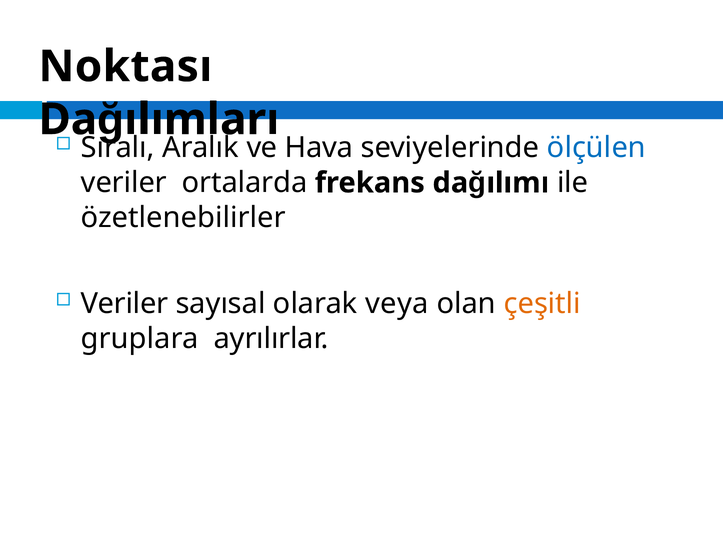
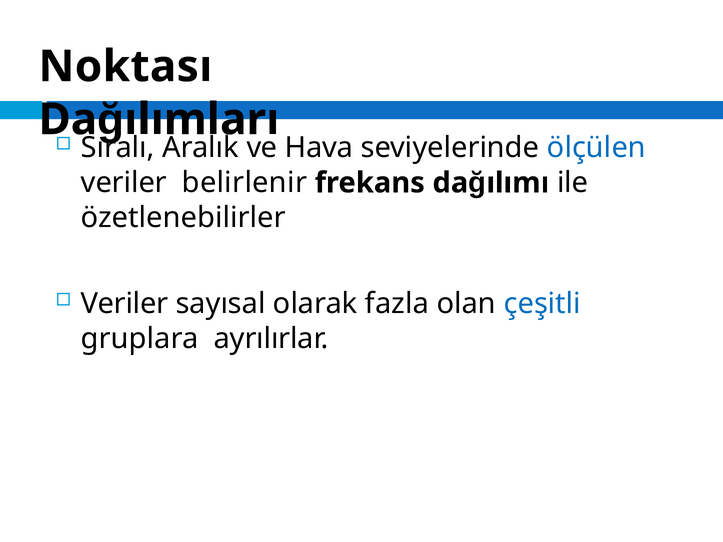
ortalarda: ortalarda -> belirlenir
veya: veya -> fazla
çeşitli colour: orange -> blue
